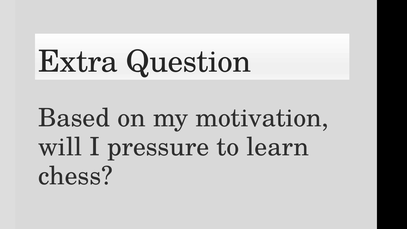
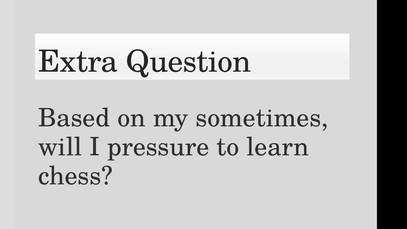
motivation: motivation -> sometimes
